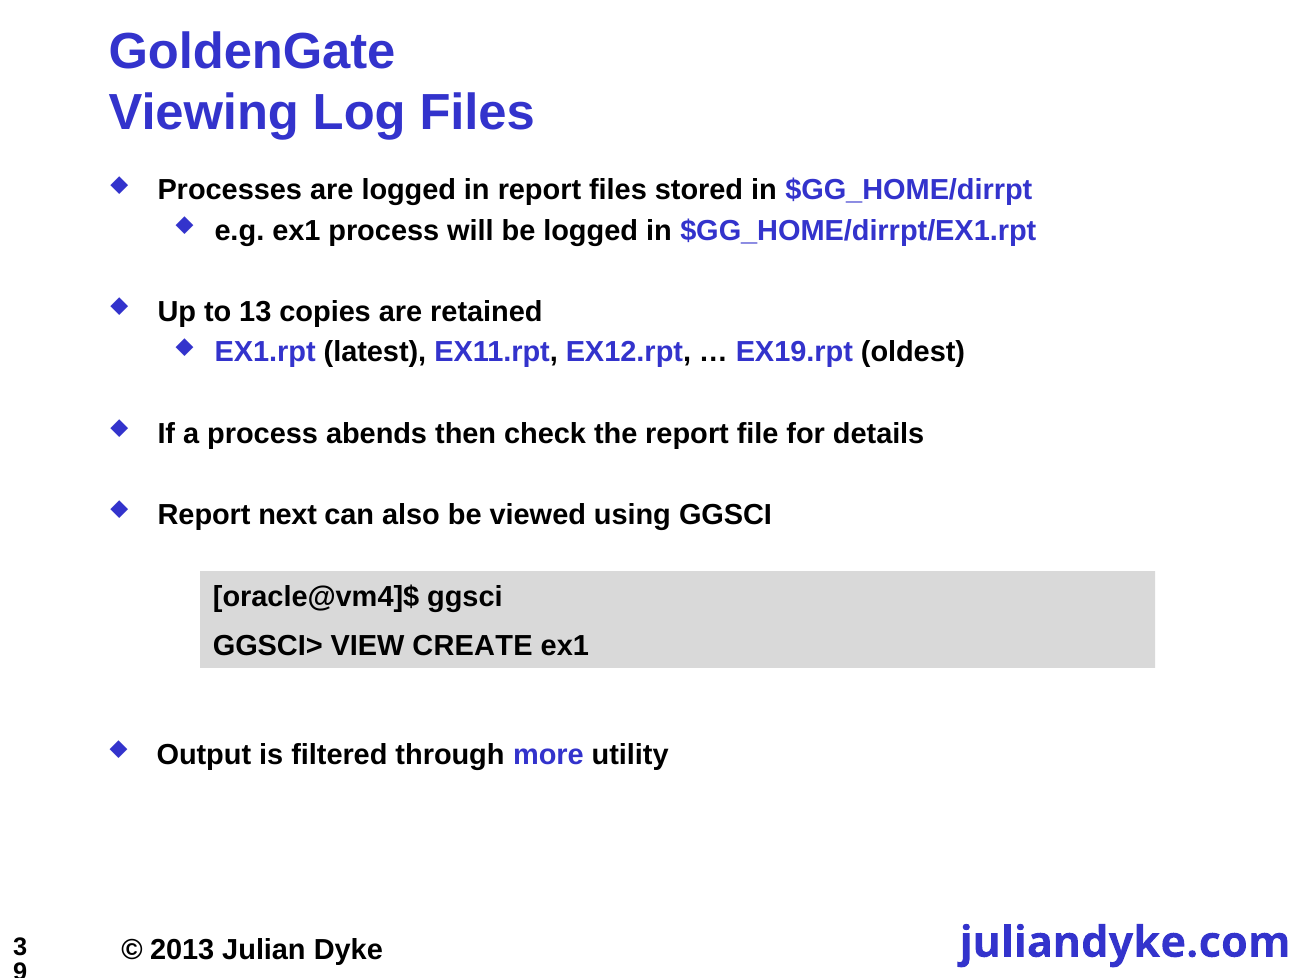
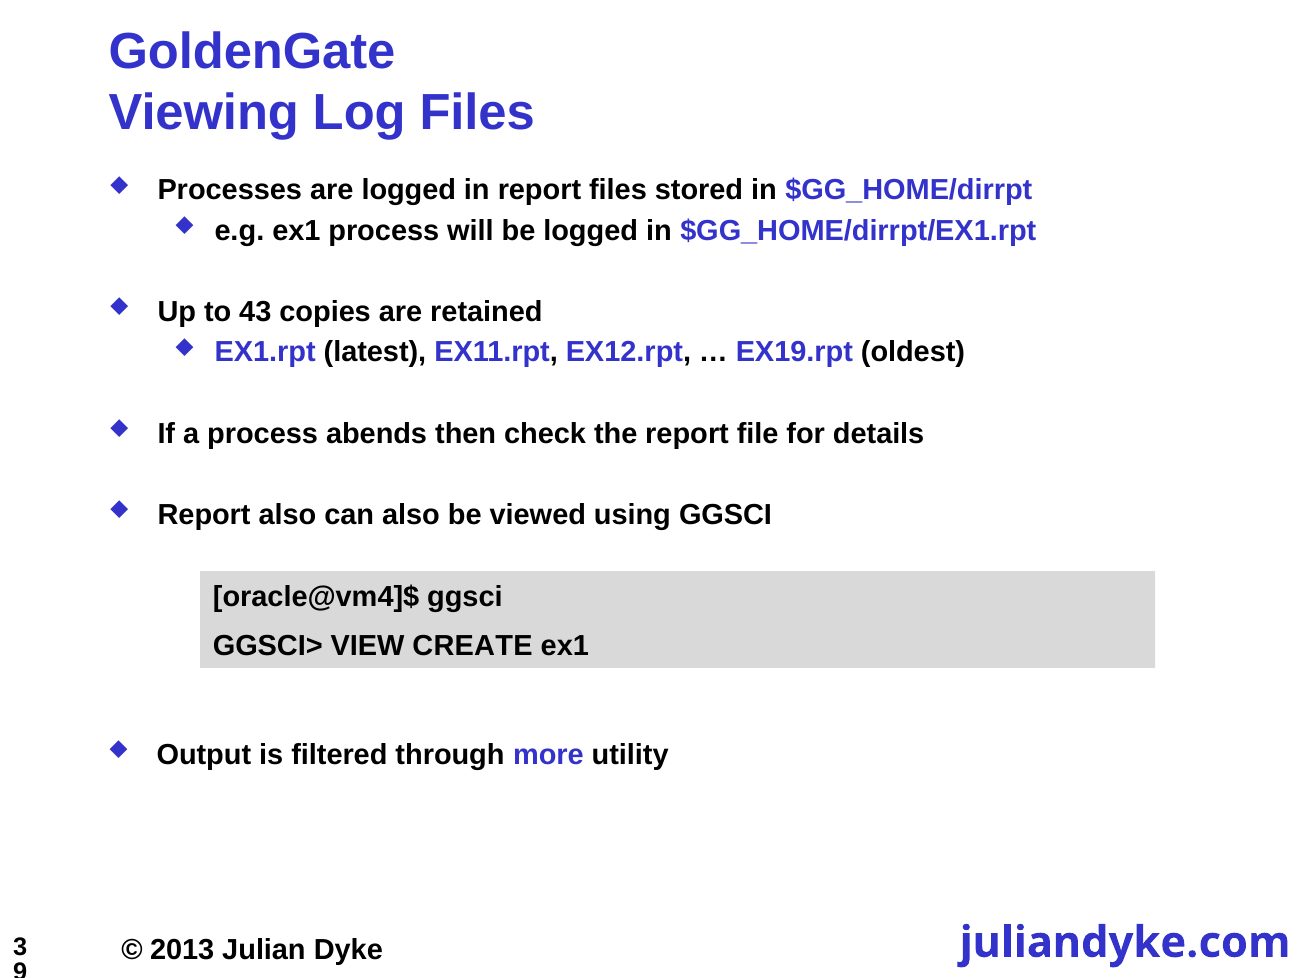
13: 13 -> 43
Report next: next -> also
